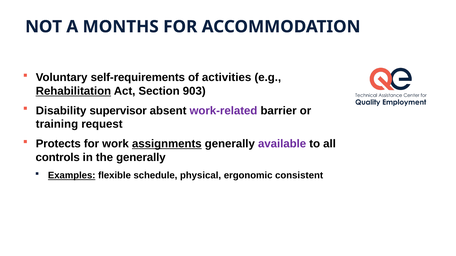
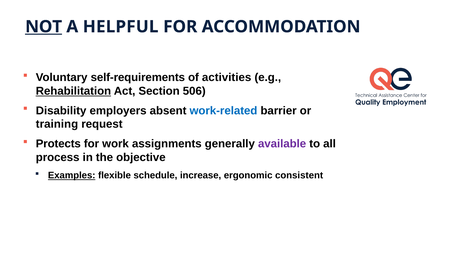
NOT underline: none -> present
MONTHS: MONTHS -> HELPFUL
903: 903 -> 506
supervisor: supervisor -> employers
work-related colour: purple -> blue
assignments underline: present -> none
controls: controls -> process
the generally: generally -> objective
physical: physical -> increase
